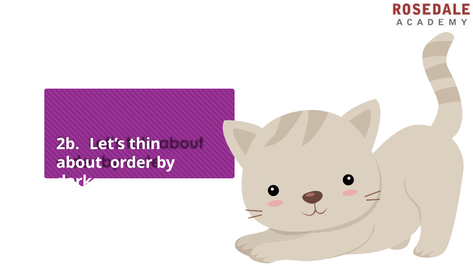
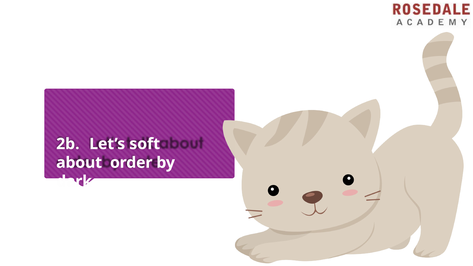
thin: thin -> soft
